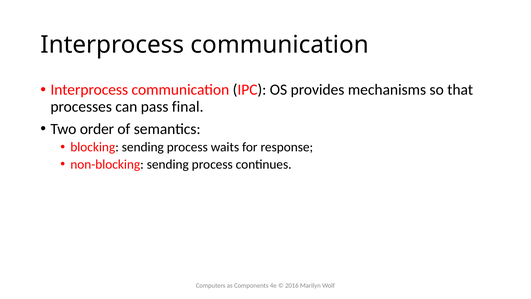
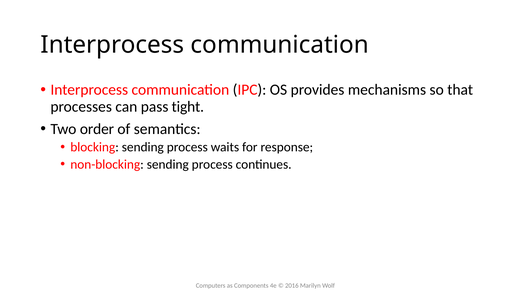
final: final -> tight
